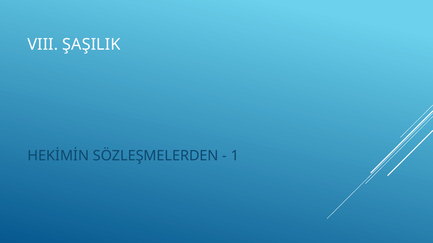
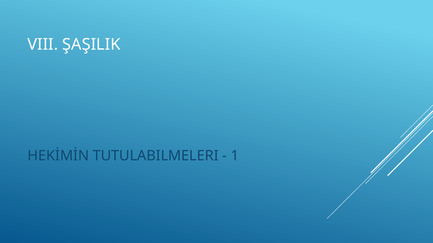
SÖZLEŞMELERDEN: SÖZLEŞMELERDEN -> TUTULABILMELERI
